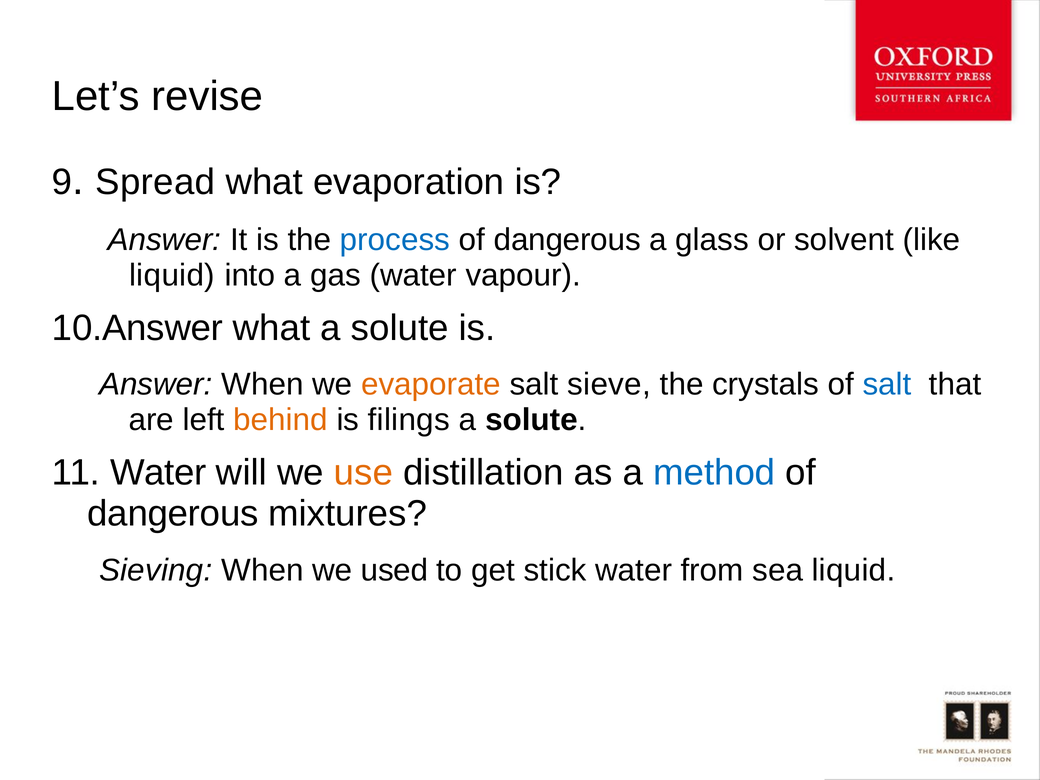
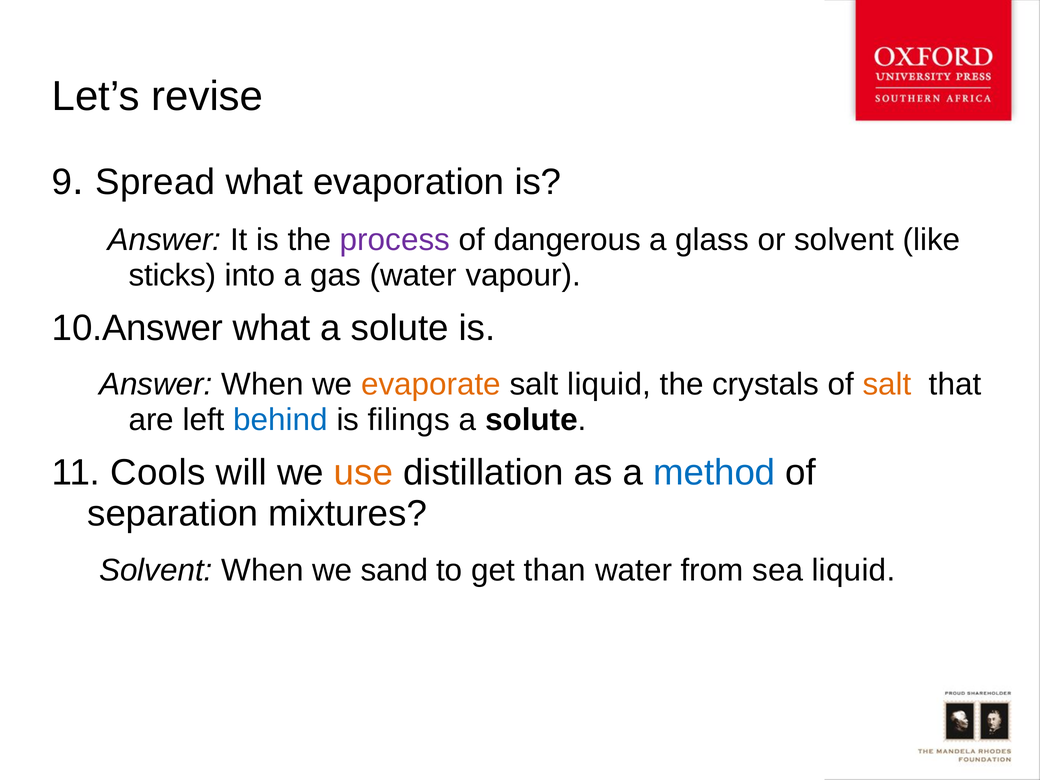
process colour: blue -> purple
liquid at (172, 275): liquid -> sticks
salt sieve: sieve -> liquid
salt at (887, 385) colour: blue -> orange
behind colour: orange -> blue
11 Water: Water -> Cools
dangerous at (173, 514): dangerous -> separation
Sieving at (156, 570): Sieving -> Solvent
used: used -> sand
stick: stick -> than
